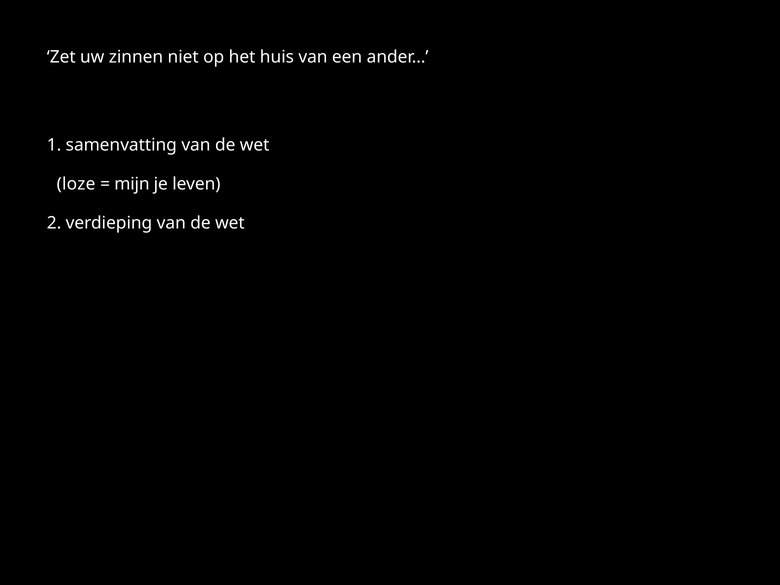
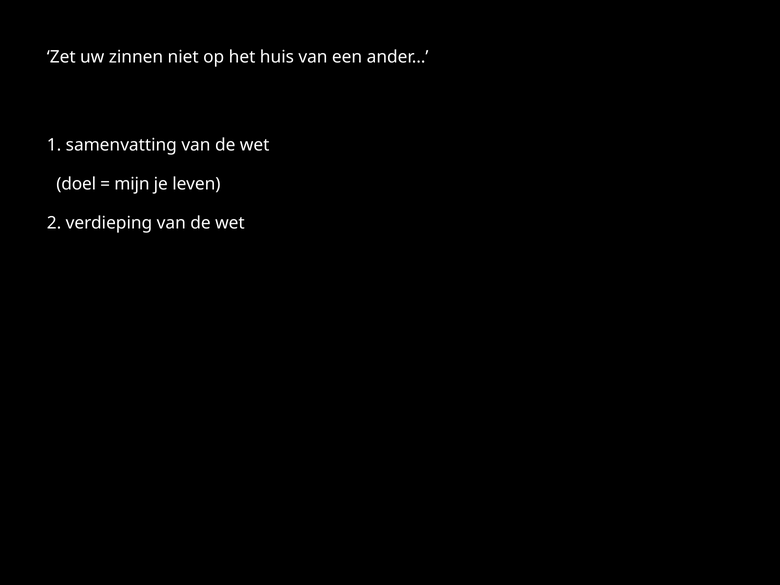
loze: loze -> doel
